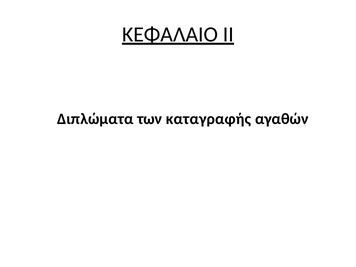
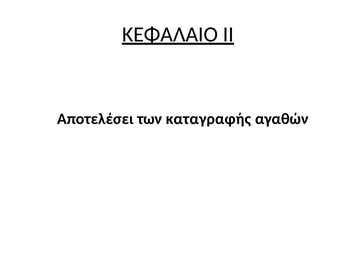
Διπλώματα: Διπλώματα -> Αποτελέσει
